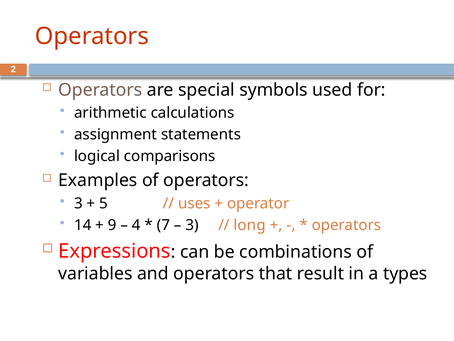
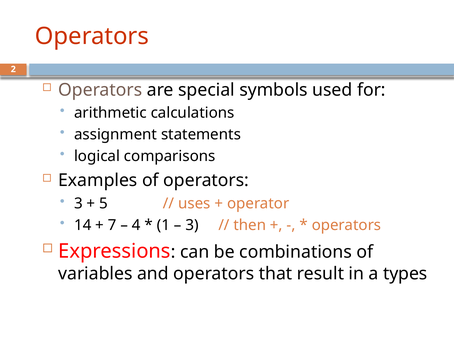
9: 9 -> 7
7: 7 -> 1
long: long -> then
